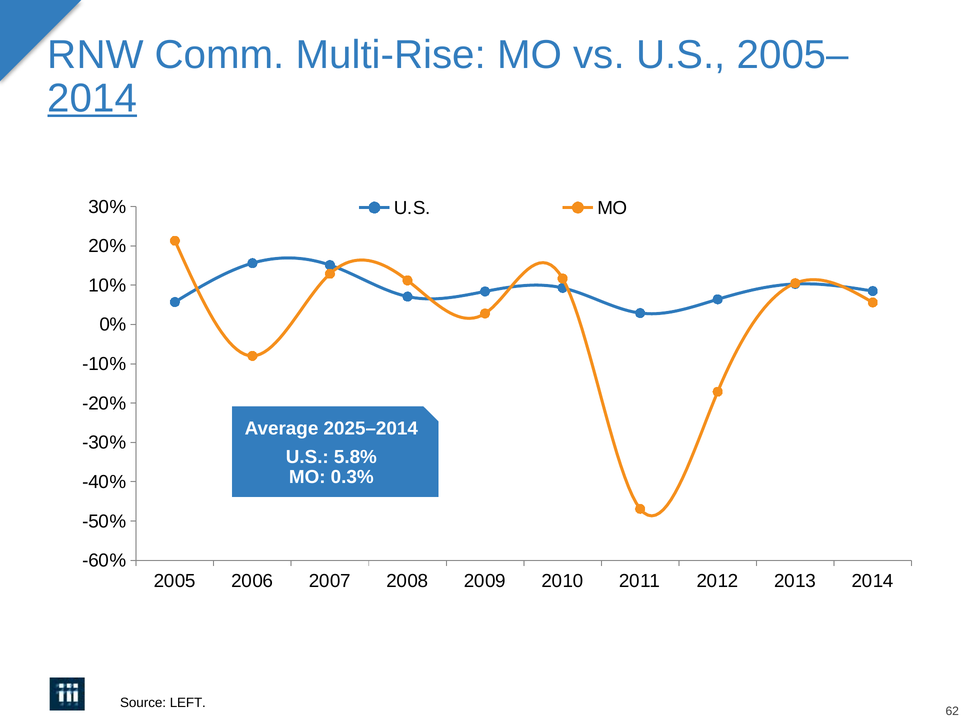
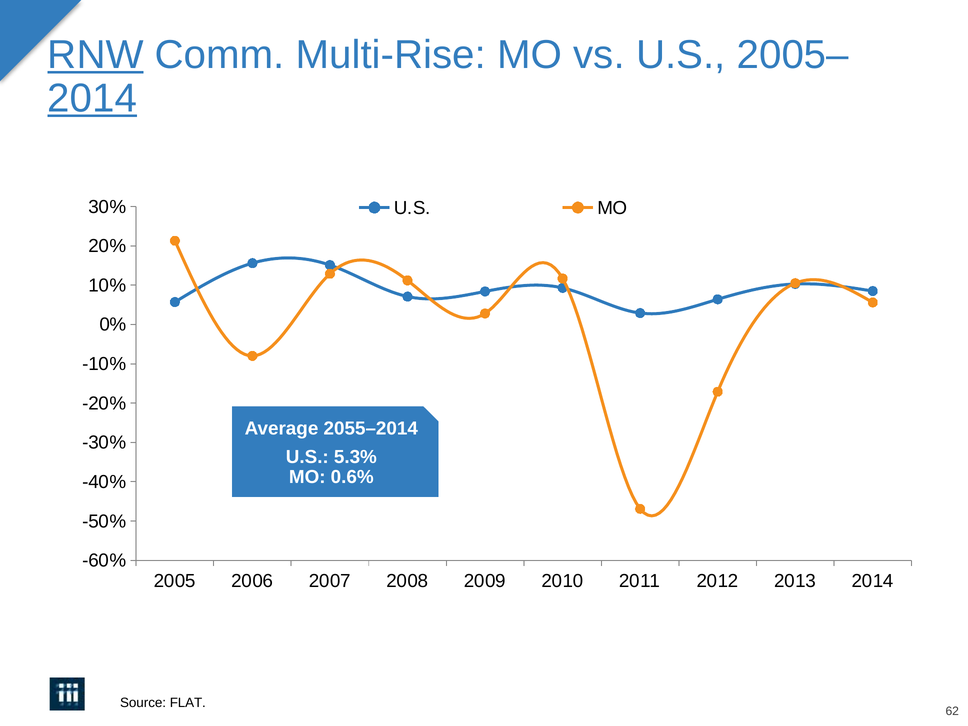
RNW underline: none -> present
2025–2014: 2025–2014 -> 2055–2014
5.8%: 5.8% -> 5.3%
0.3%: 0.3% -> 0.6%
LEFT: LEFT -> FLAT
